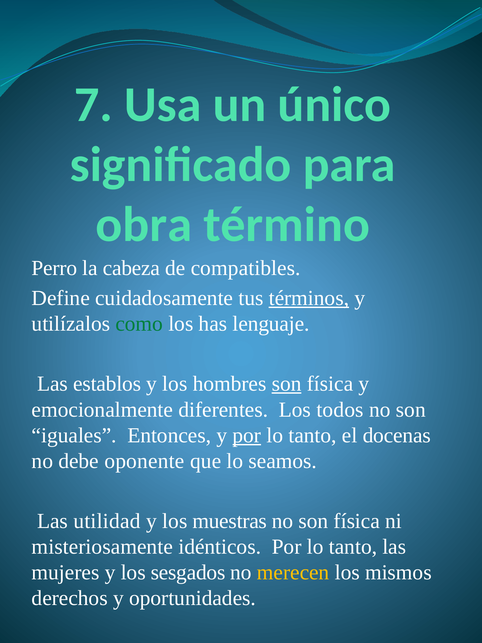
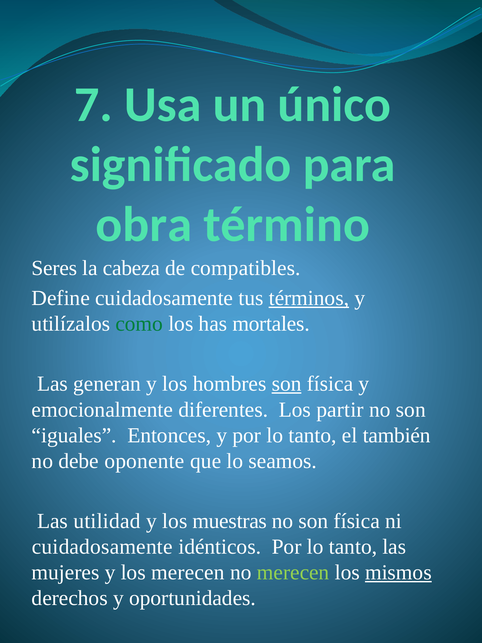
Perro: Perro -> Seres
lenguaje: lenguaje -> mortales
establos: establos -> generan
todos: todos -> partir
por at (247, 435) underline: present -> none
docenas: docenas -> también
misteriosamente at (102, 547): misteriosamente -> cuidadosamente
los sesgados: sesgados -> merecen
merecen at (293, 572) colour: yellow -> light green
mismos underline: none -> present
